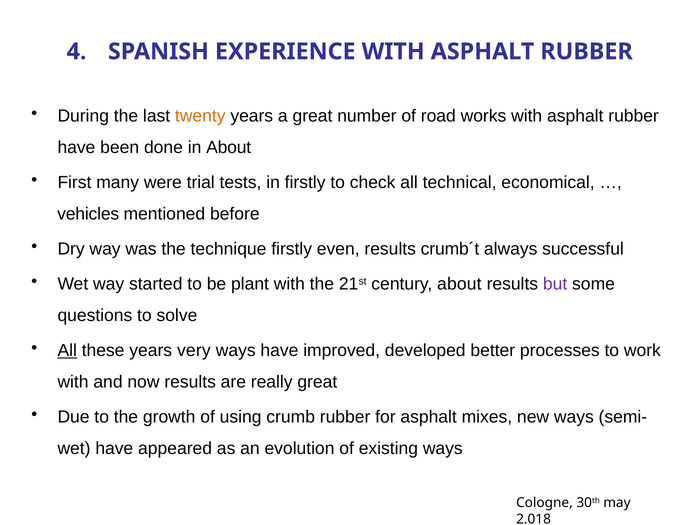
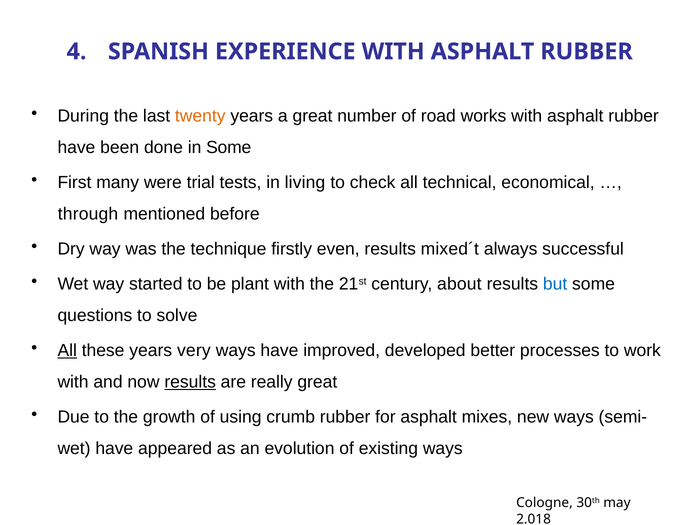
in About: About -> Some
in firstly: firstly -> living
vehicles: vehicles -> through
crumb´t: crumb´t -> mixed´t
but colour: purple -> blue
results at (190, 382) underline: none -> present
